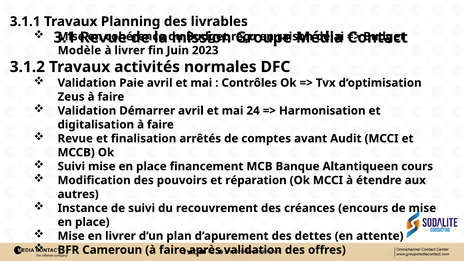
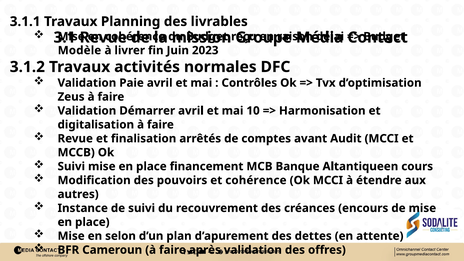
24: 24 -> 10
et réparation: réparation -> cohérence
en livrer: livrer -> selon
